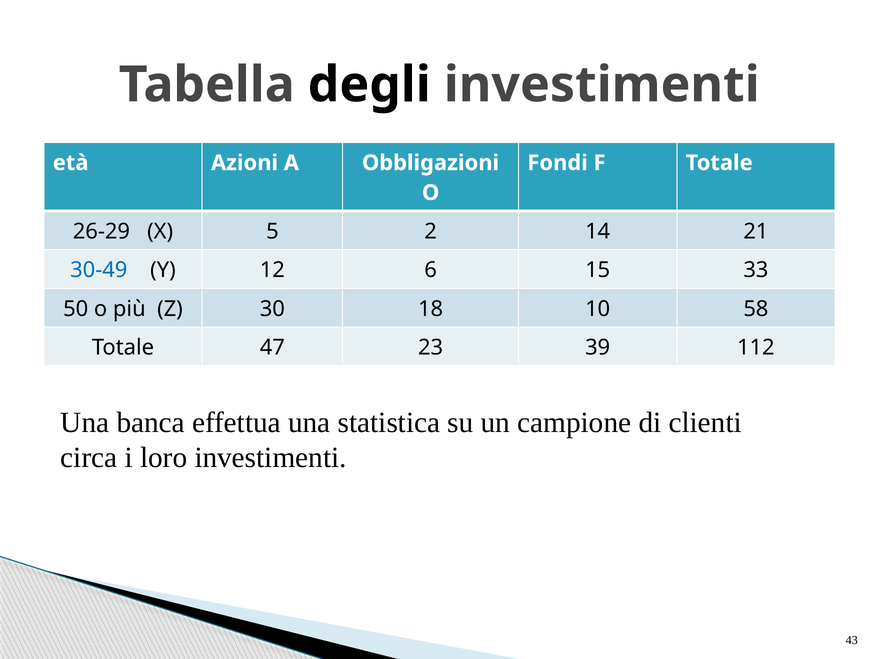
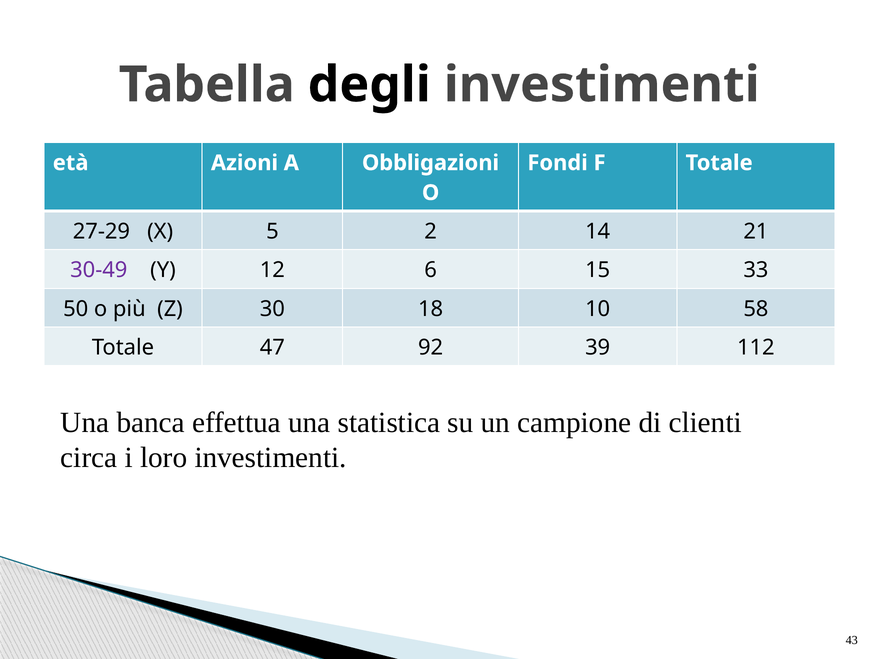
26-29: 26-29 -> 27-29
30-49 colour: blue -> purple
23: 23 -> 92
